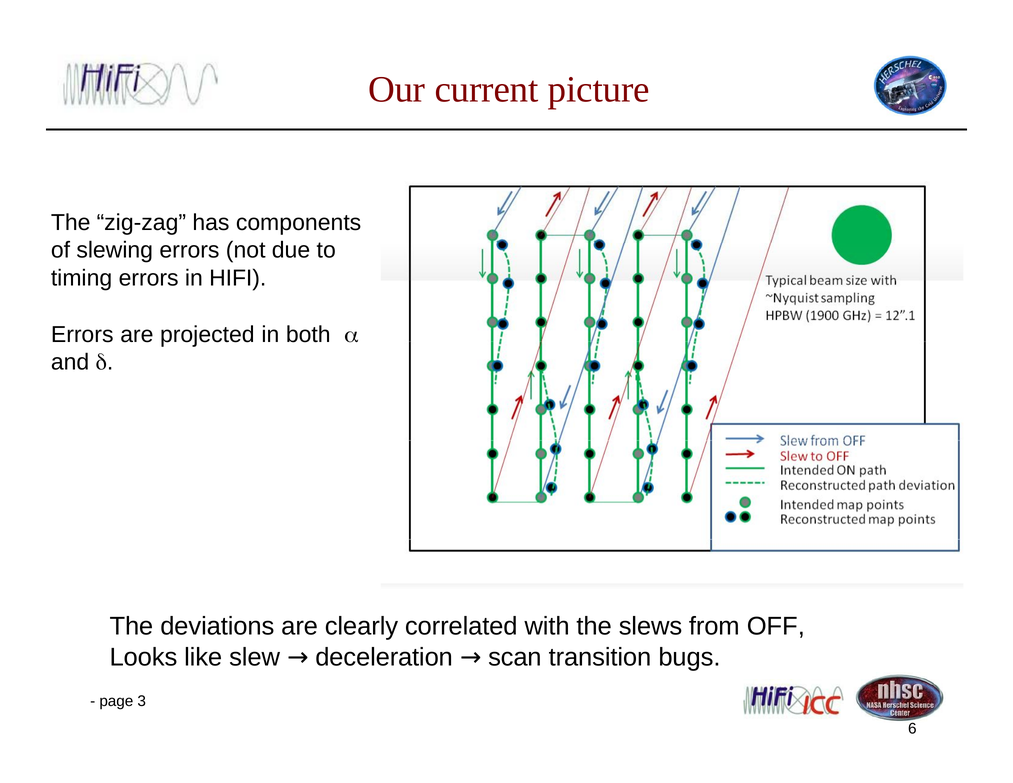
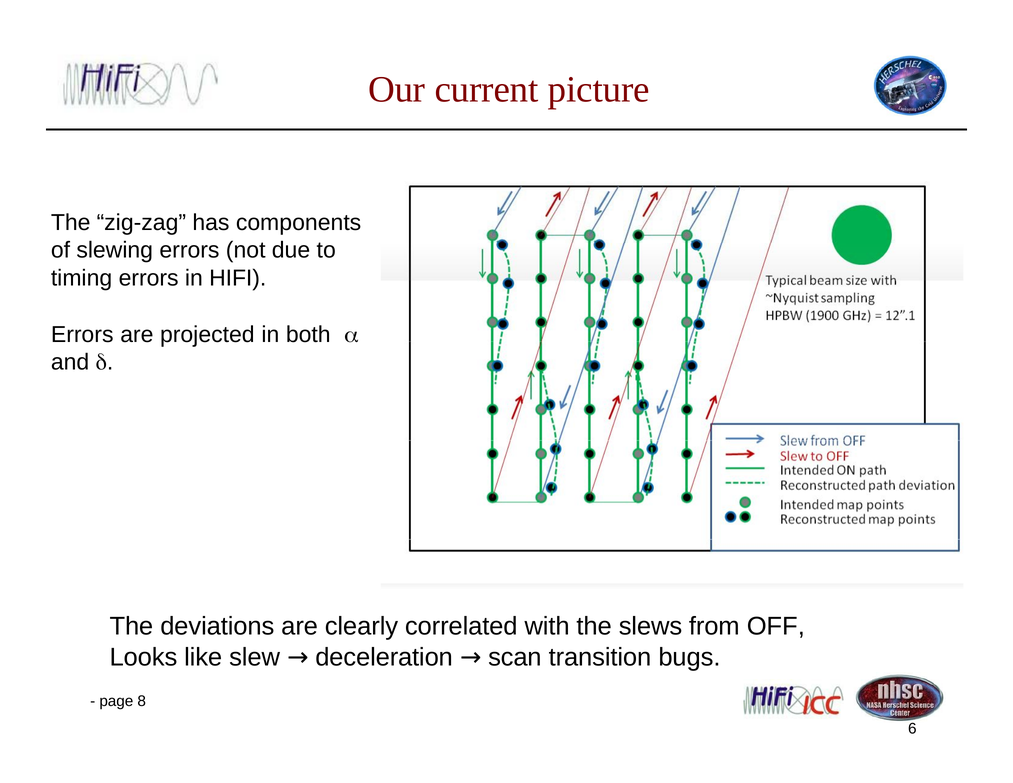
3: 3 -> 8
